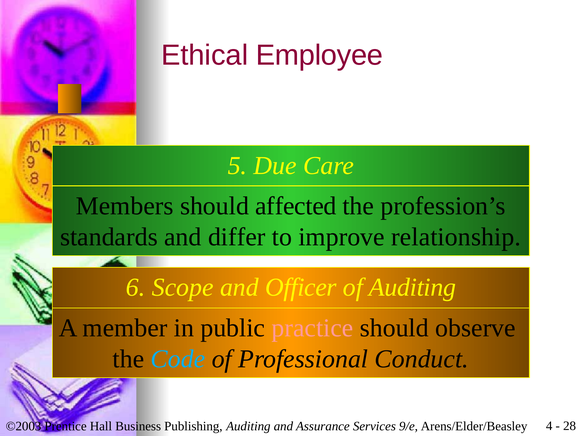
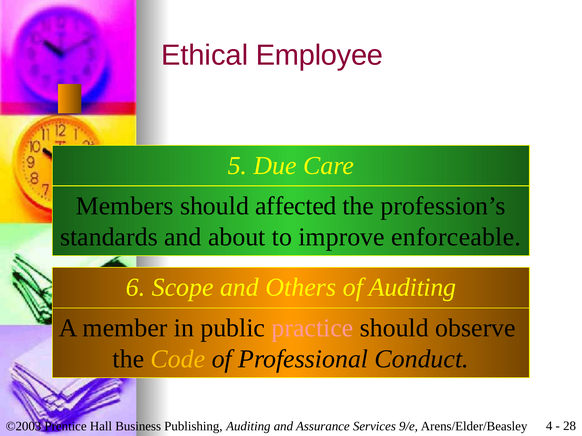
differ: differ -> about
relationship: relationship -> enforceable
Officer: Officer -> Others
Code colour: light blue -> yellow
